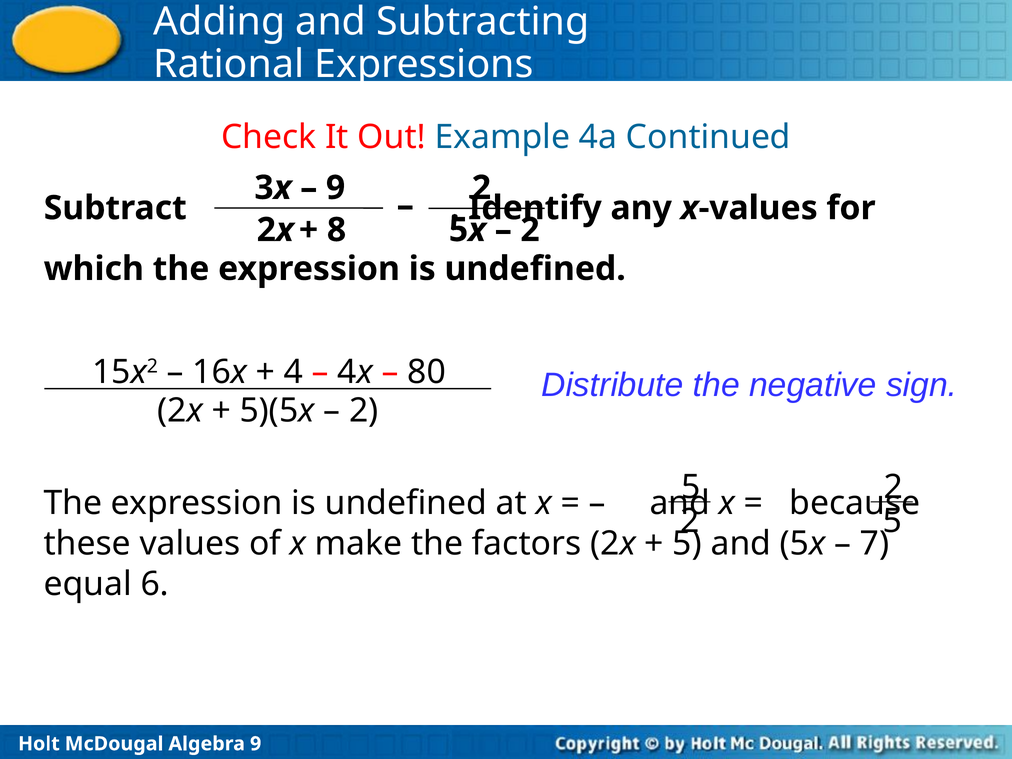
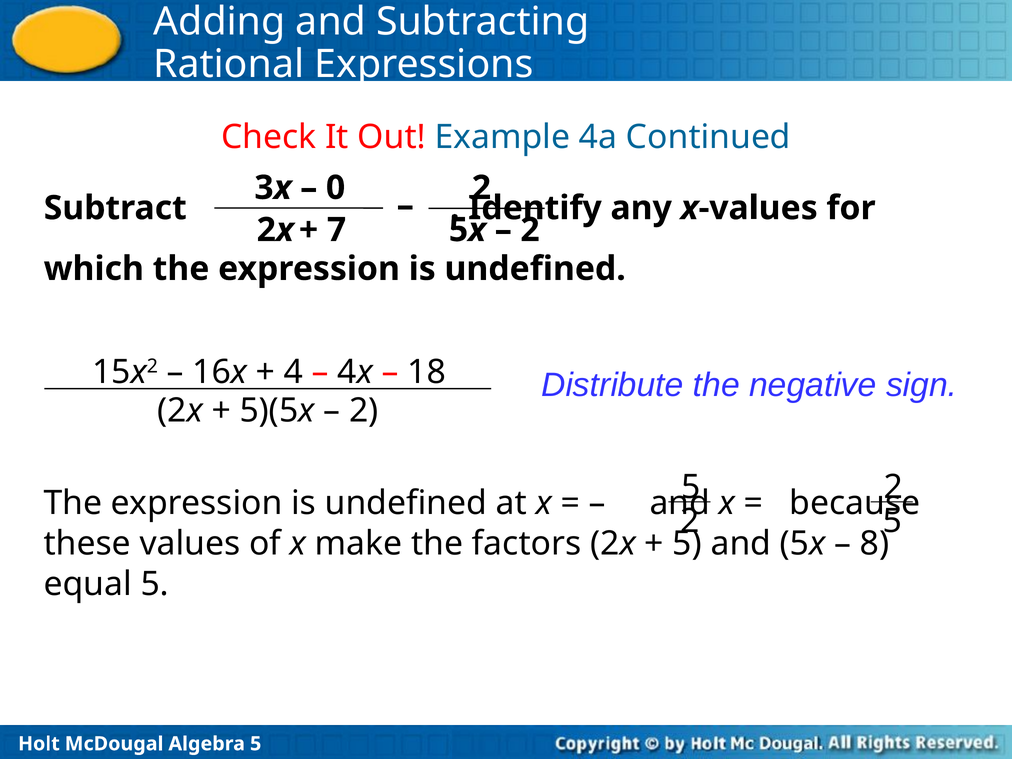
9 at (336, 188): 9 -> 0
8: 8 -> 7
80: 80 -> 18
7: 7 -> 8
equal 6: 6 -> 5
9 at (256, 744): 9 -> 5
